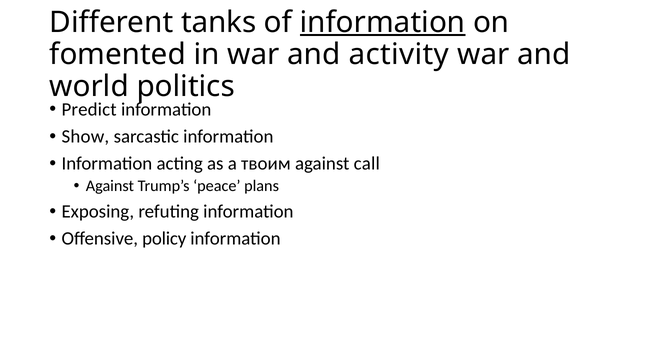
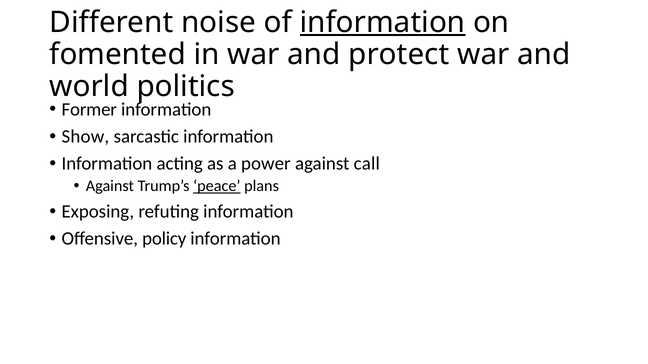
tanks: tanks -> noise
activity: activity -> protect
Predict: Predict -> Former
твоим: твоим -> power
peace underline: none -> present
